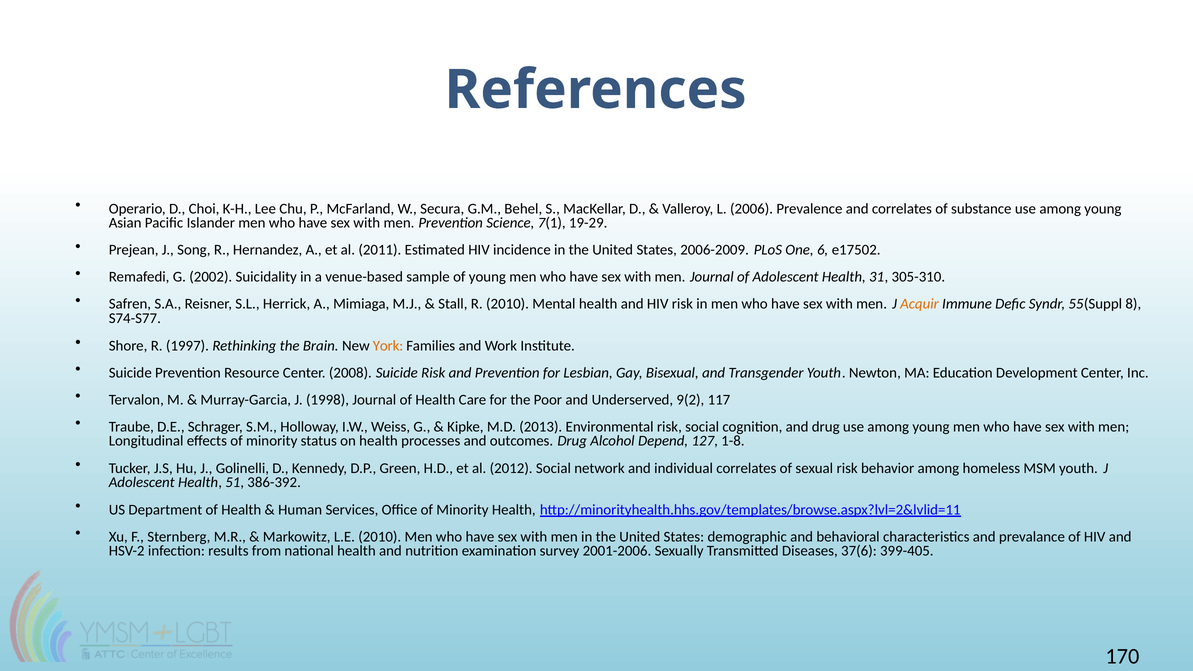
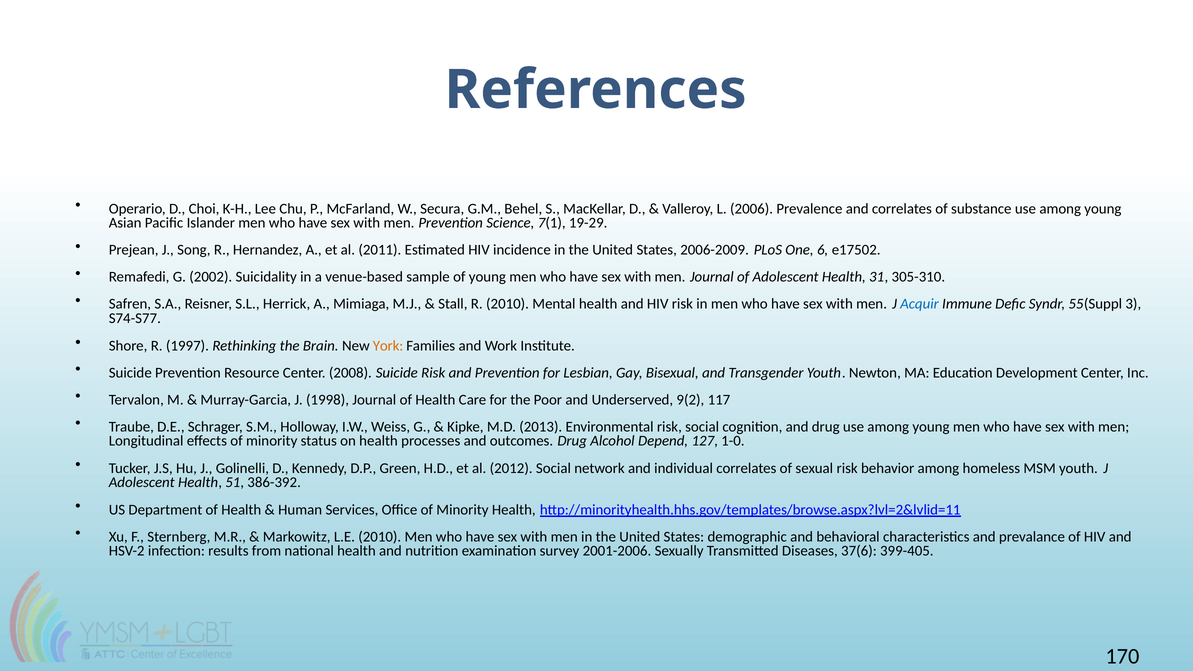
Acquir colour: orange -> blue
8: 8 -> 3
1-8: 1-8 -> 1-0
